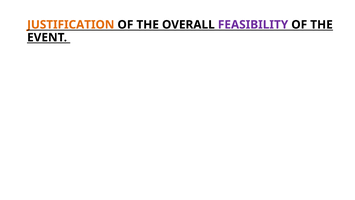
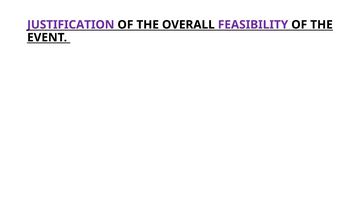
JUSTIFICATION colour: orange -> purple
